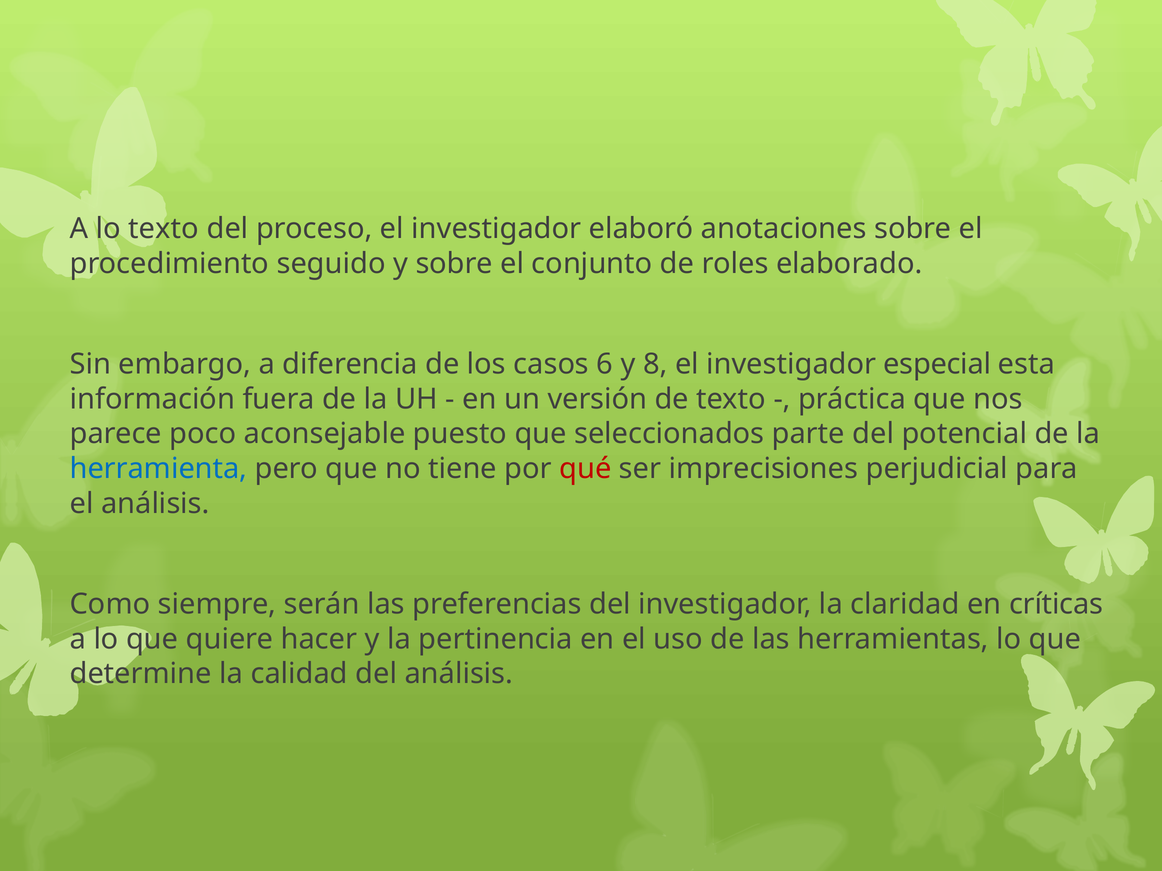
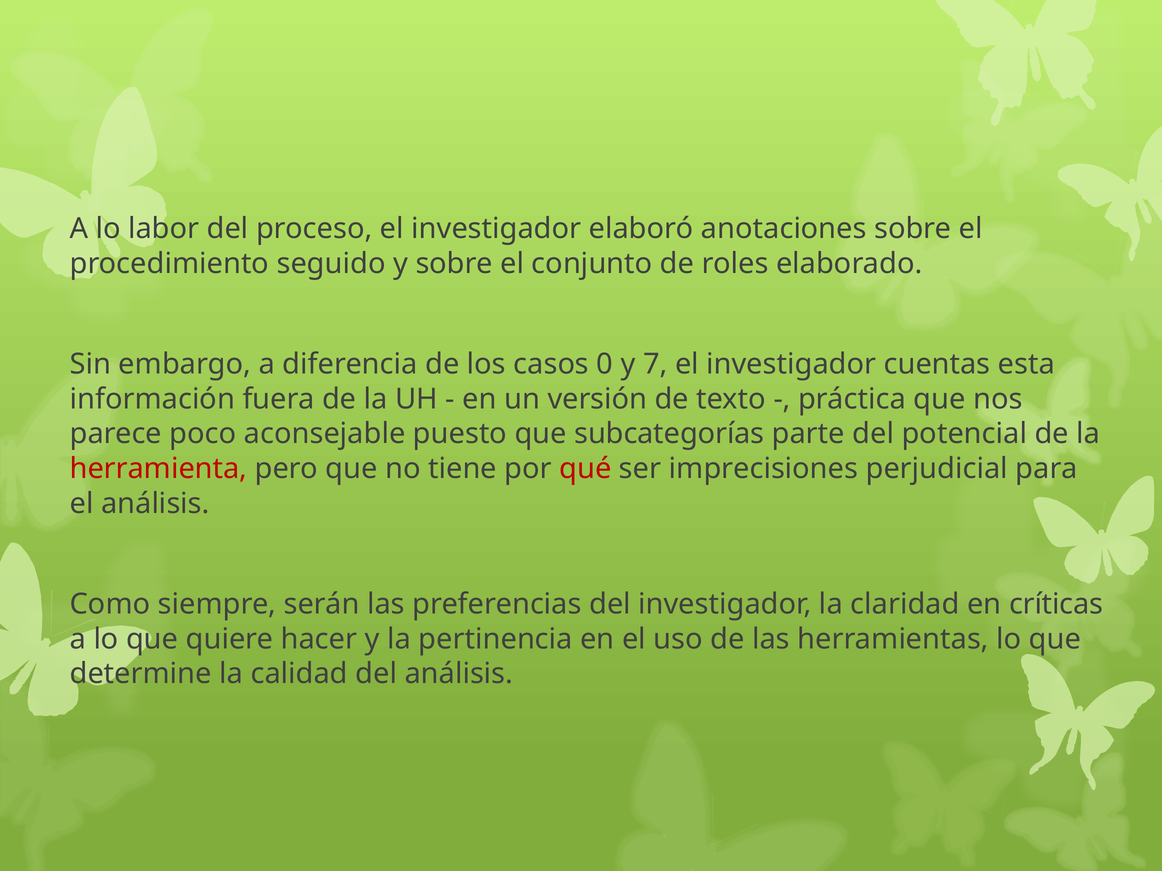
lo texto: texto -> labor
6: 6 -> 0
8: 8 -> 7
especial: especial -> cuentas
seleccionados: seleccionados -> subcategorías
herramienta colour: blue -> red
